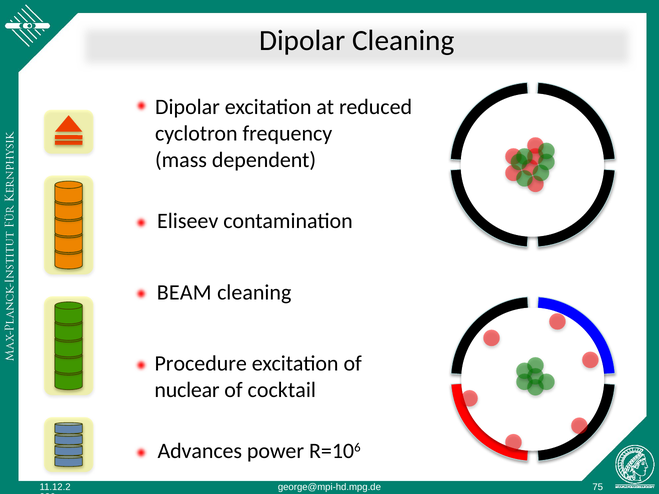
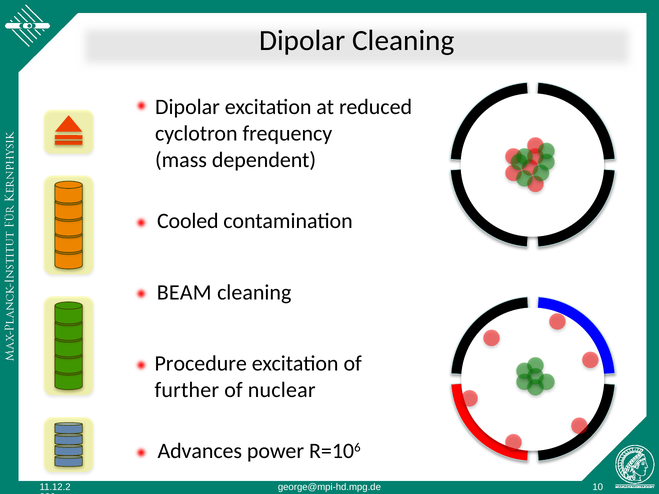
Eliseev: Eliseev -> Cooled
nuclear: nuclear -> further
cocktail: cocktail -> nuclear
75: 75 -> 10
